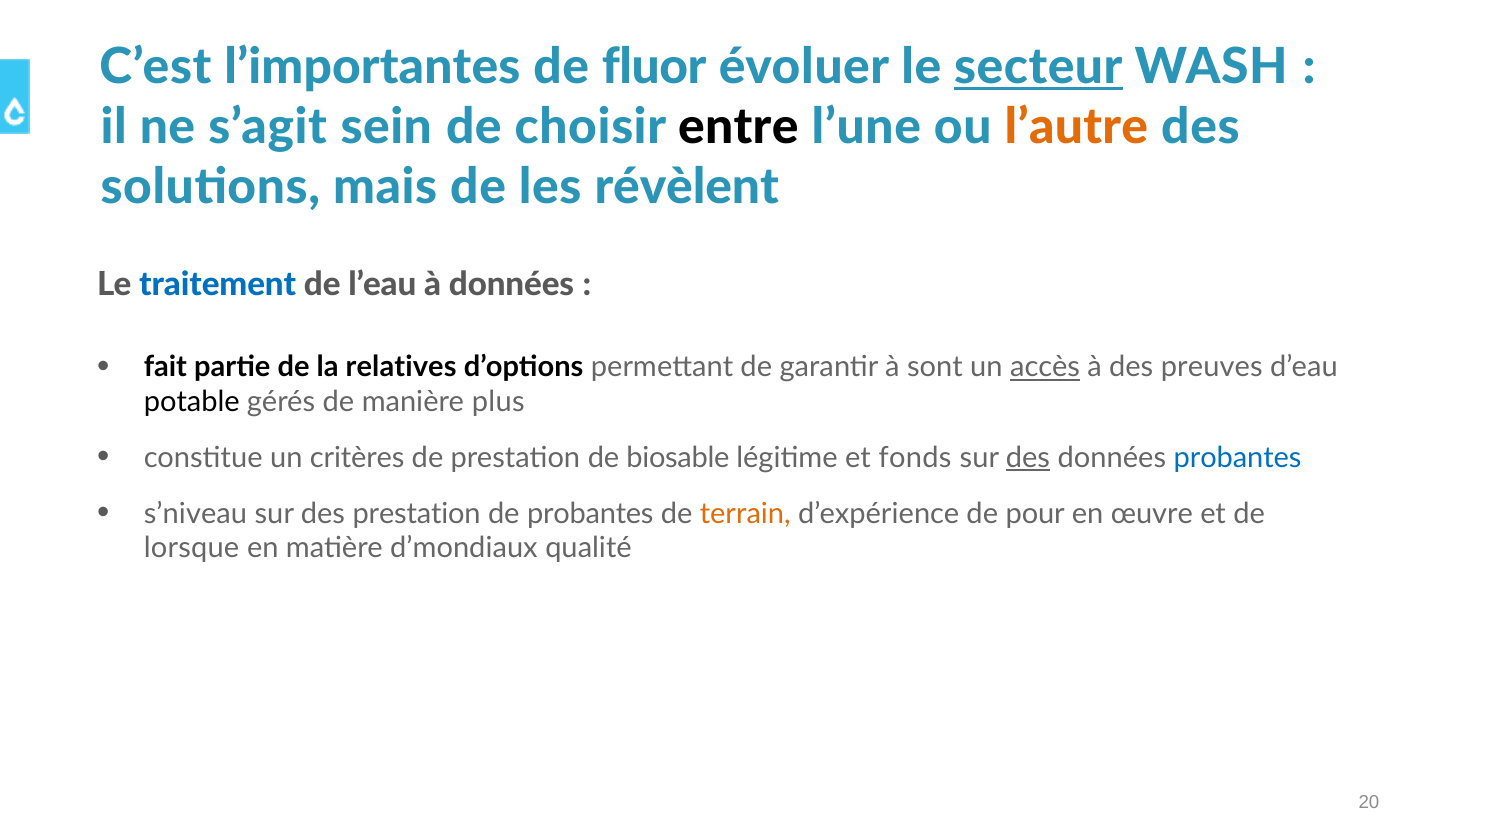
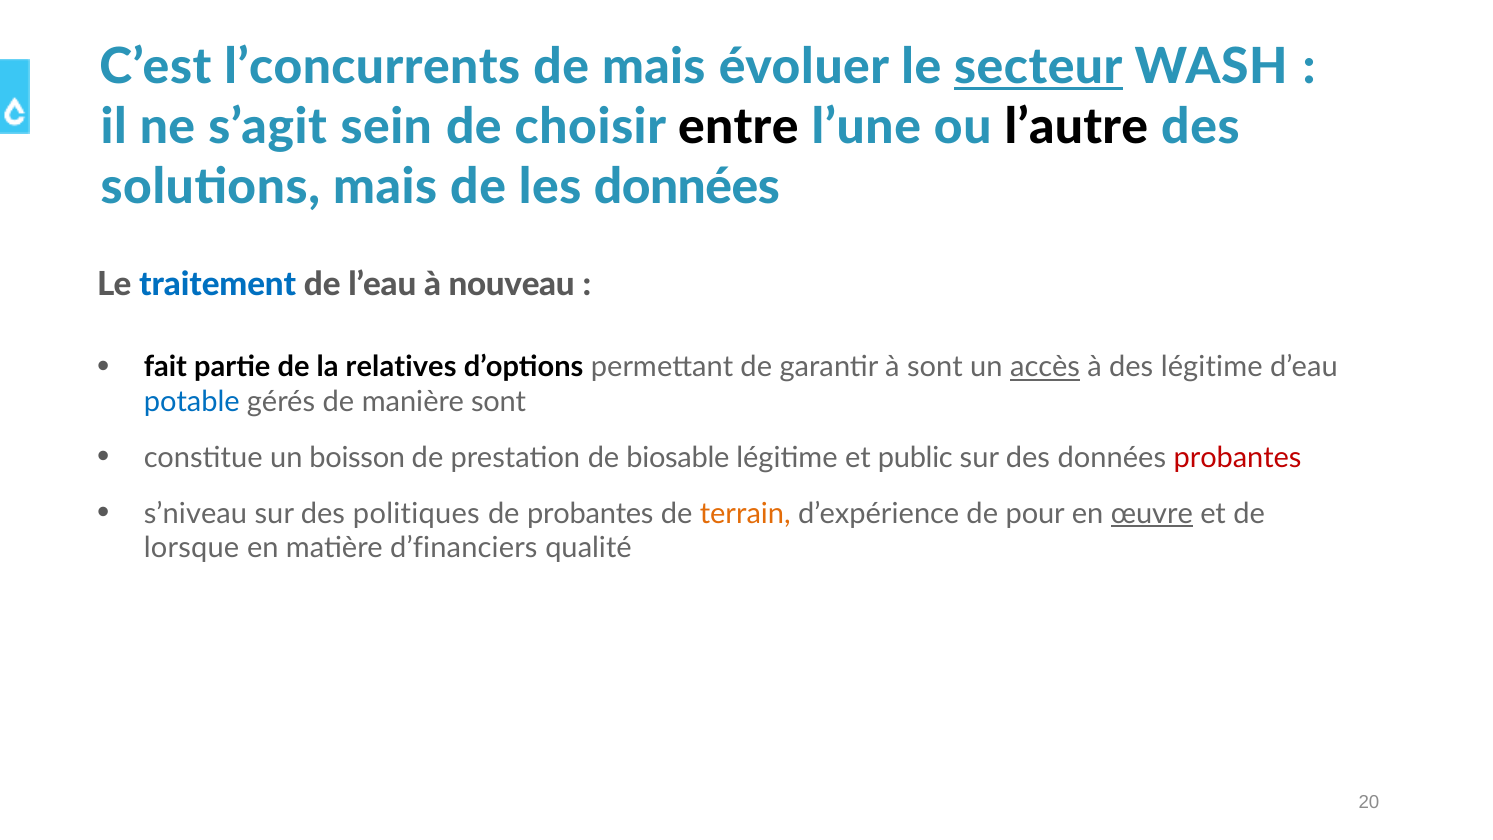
l’importantes: l’importantes -> l’concurrents
de fluor: fluor -> mais
l’autre colour: orange -> black
les révèlent: révèlent -> données
à données: données -> nouveau
des preuves: preuves -> légitime
potable colour: black -> blue
manière plus: plus -> sont
critères: critères -> boisson
fonds: fonds -> public
des at (1028, 458) underline: present -> none
probantes at (1238, 458) colour: blue -> red
des prestation: prestation -> politiques
œuvre underline: none -> present
d’mondiaux: d’mondiaux -> d’financiers
